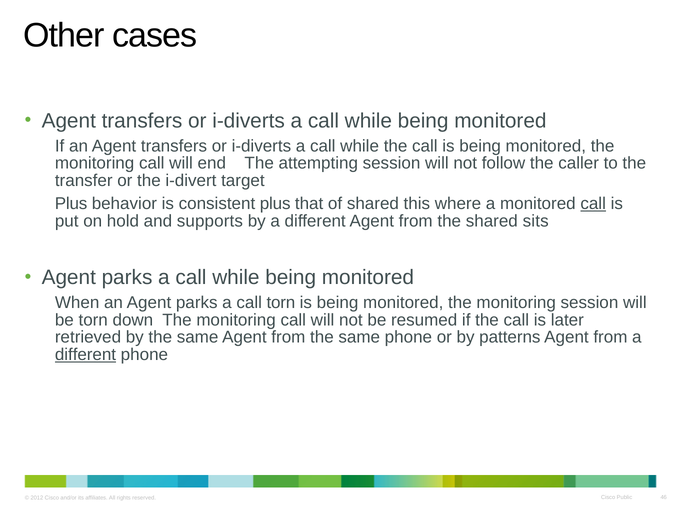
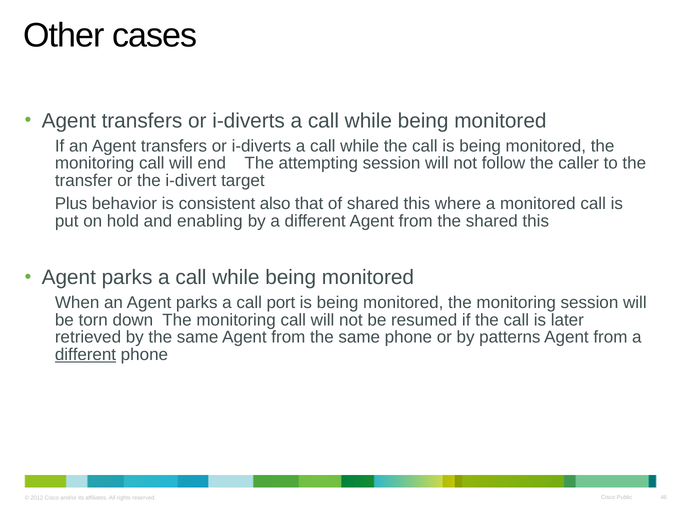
consistent plus: plus -> also
call at (593, 204) underline: present -> none
supports: supports -> enabling
the shared sits: sits -> this
call torn: torn -> port
